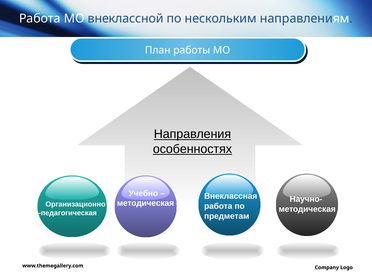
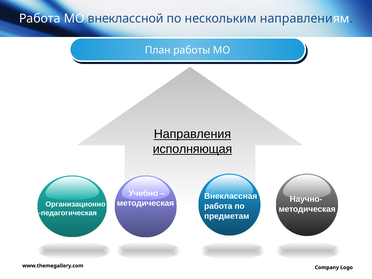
особенностях: особенностях -> исполняющая
